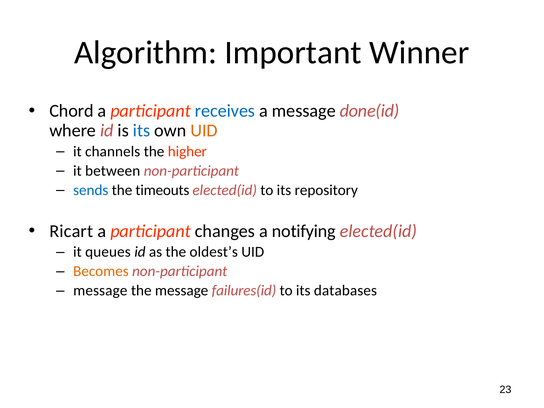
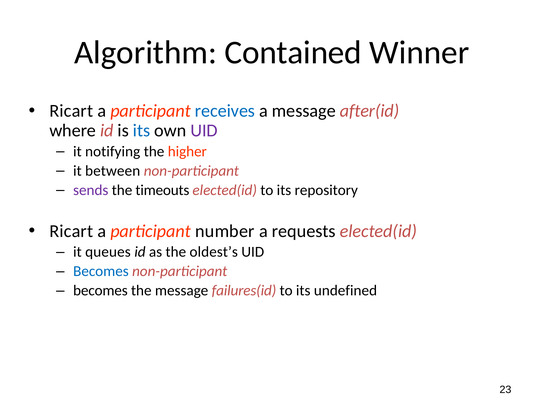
Important: Important -> Contained
Chord at (71, 111): Chord -> Ricart
done(id: done(id -> after(id
UID at (204, 130) colour: orange -> purple
channels: channels -> notifying
sends colour: blue -> purple
changes: changes -> number
notifying: notifying -> requests
Becomes at (101, 271) colour: orange -> blue
message at (100, 291): message -> becomes
databases: databases -> undefined
